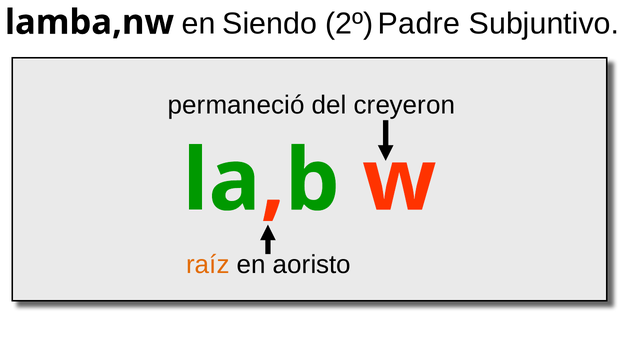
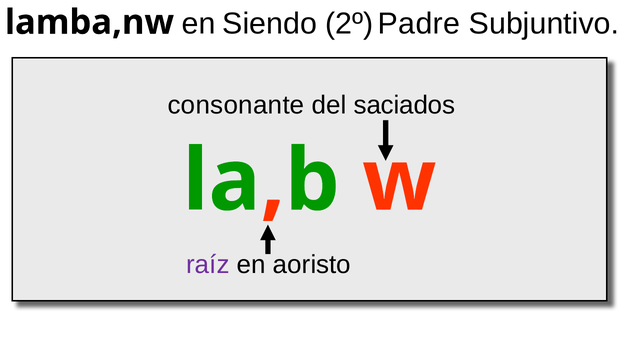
permaneció: permaneció -> consonante
creyeron: creyeron -> saciados
raíz colour: orange -> purple
